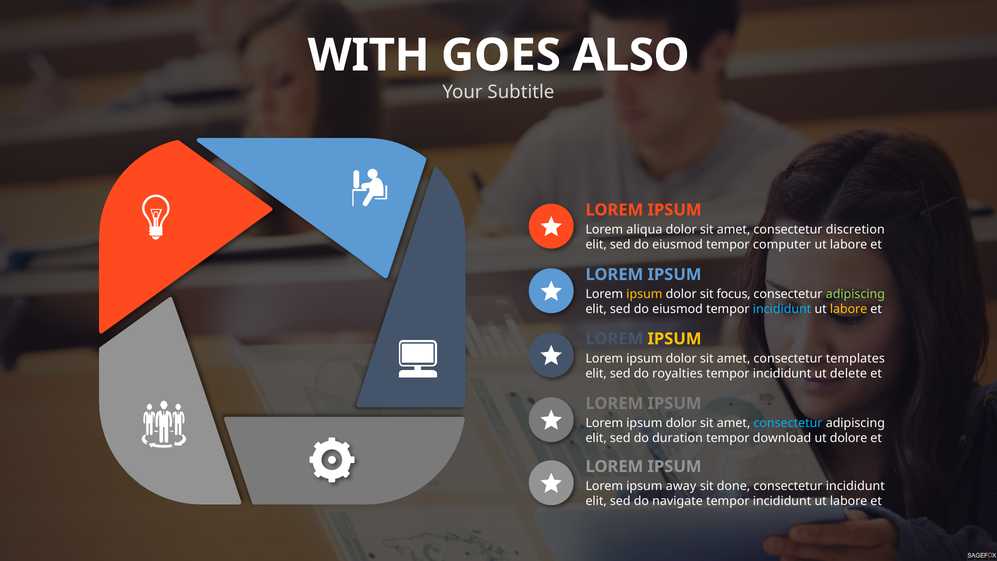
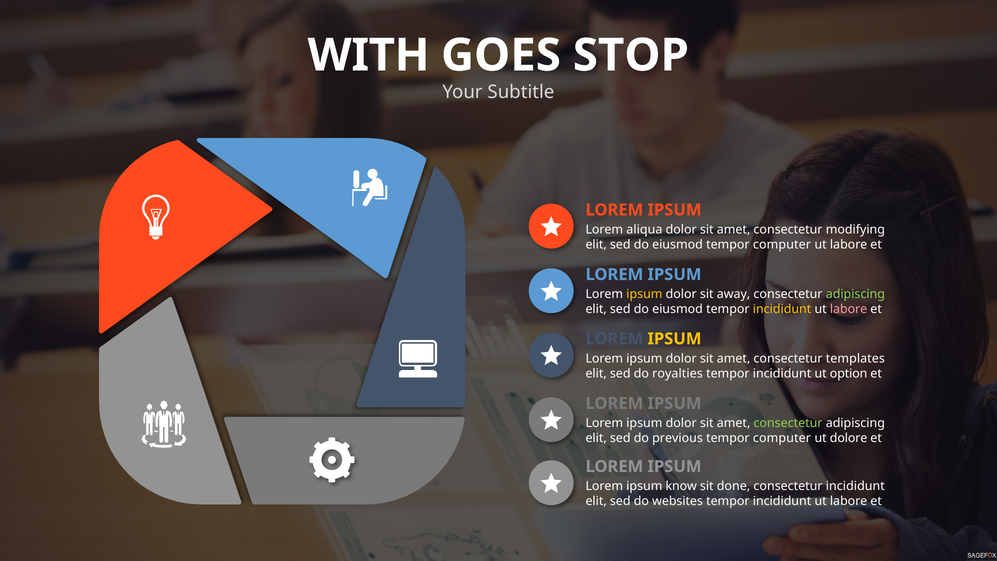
ALSO: ALSO -> STOP
discretion: discretion -> modifying
focus: focus -> away
incididunt at (782, 309) colour: light blue -> yellow
labore at (849, 309) colour: yellow -> pink
delete: delete -> option
consectetur at (788, 423) colour: light blue -> light green
duration: duration -> previous
download at (782, 438): download -> computer
away: away -> know
navigate: navigate -> websites
